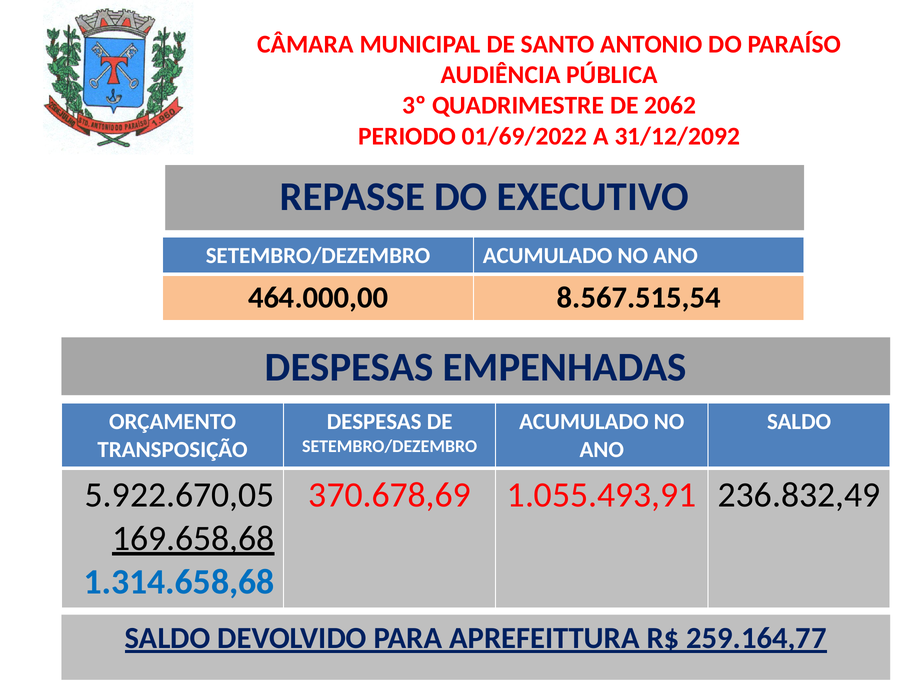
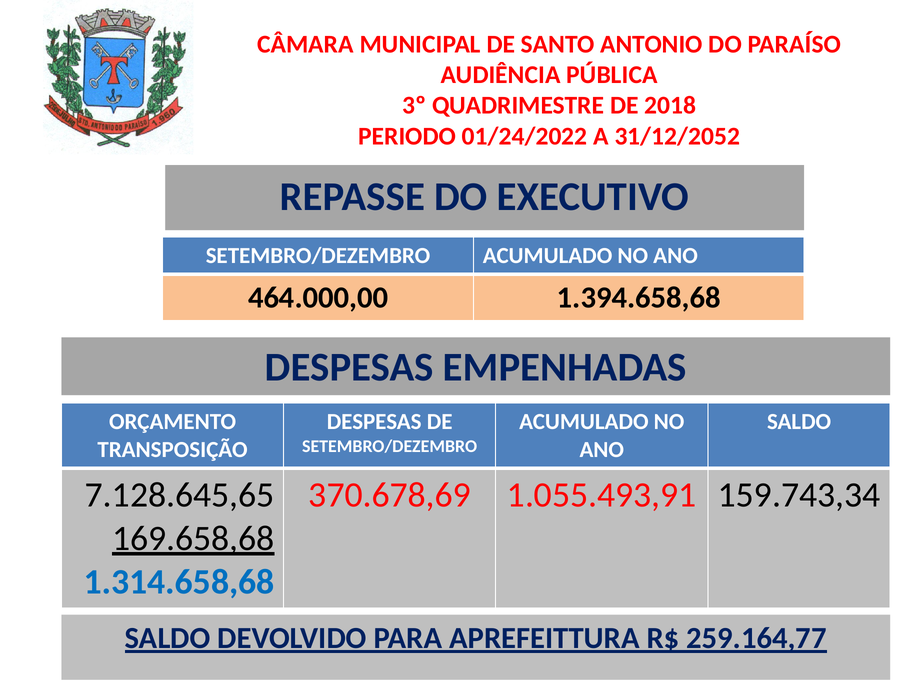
2062: 2062 -> 2018
01/69/2022: 01/69/2022 -> 01/24/2022
31/12/2092: 31/12/2092 -> 31/12/2052
8.567.515,54: 8.567.515,54 -> 1.394.658,68
5.922.670,05: 5.922.670,05 -> 7.128.645,65
236.832,49: 236.832,49 -> 159.743,34
